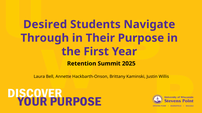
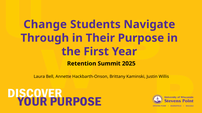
Desired: Desired -> Change
